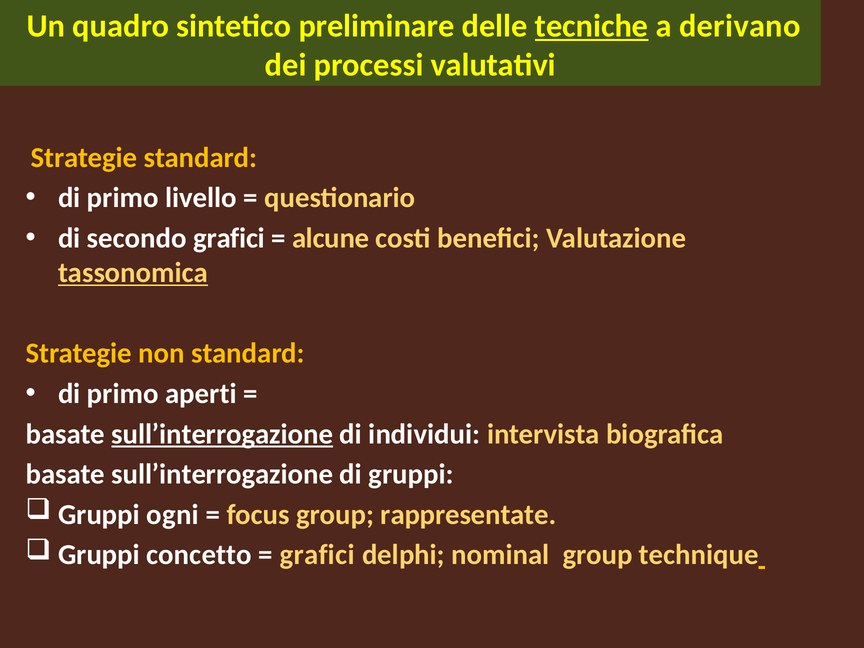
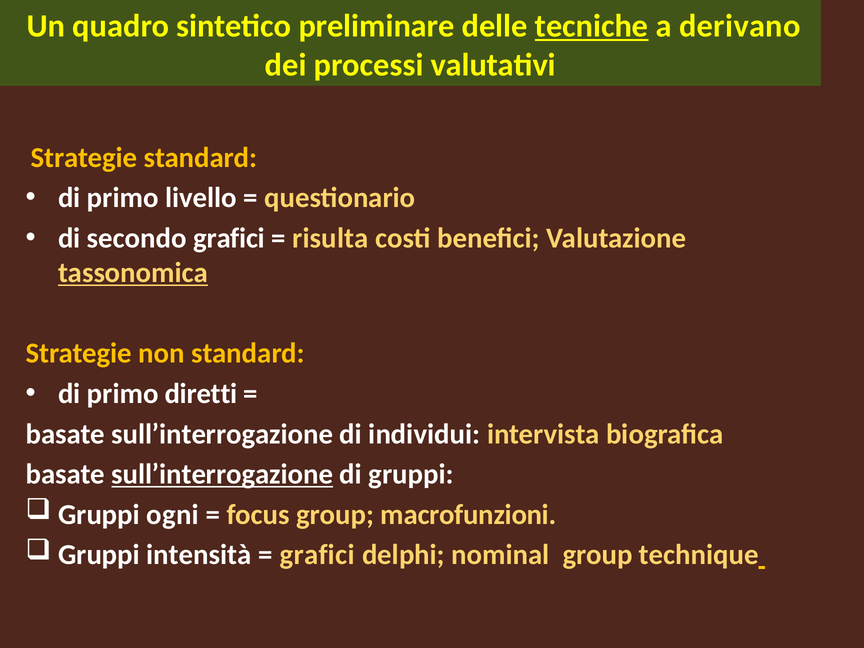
alcune: alcune -> risulta
aperti: aperti -> diretti
sull’interrogazione at (222, 434) underline: present -> none
sull’interrogazione at (222, 474) underline: none -> present
rappresentate: rappresentate -> macrofunzioni
concetto: concetto -> intensità
